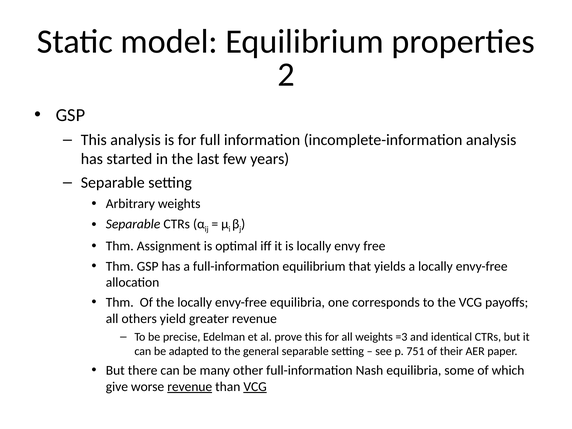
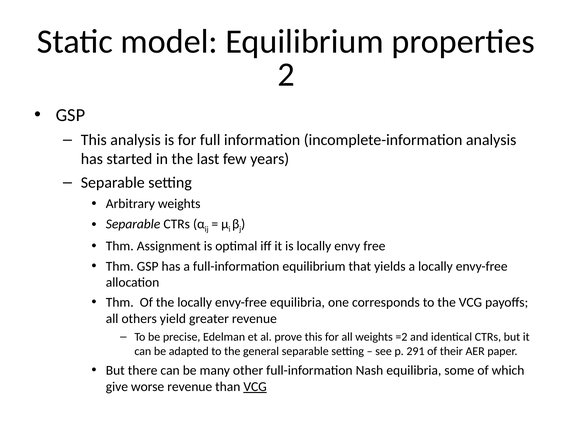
=3: =3 -> =2
751: 751 -> 291
revenue at (190, 387) underline: present -> none
